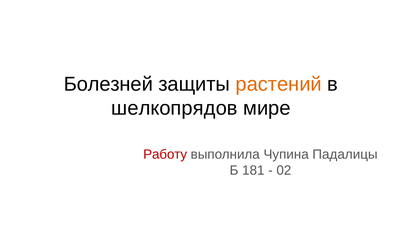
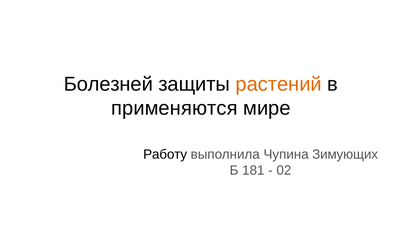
шелкопрядов: шелкопрядов -> применяются
Работу colour: red -> black
Падалицы: Падалицы -> Зимующих
